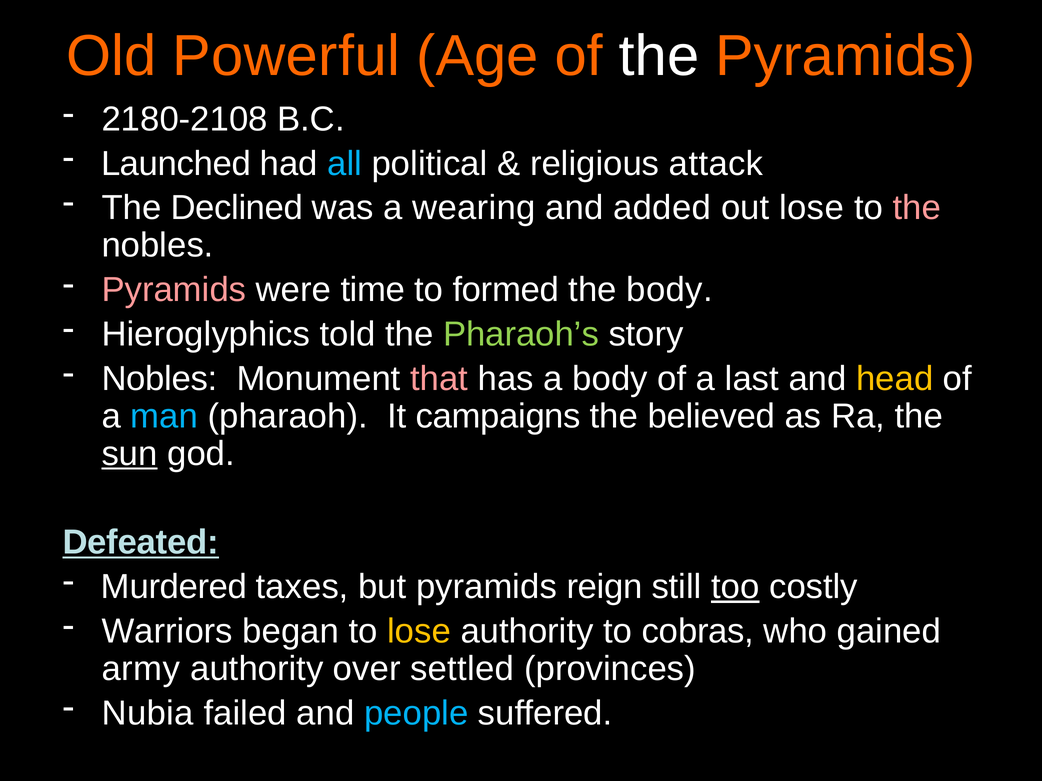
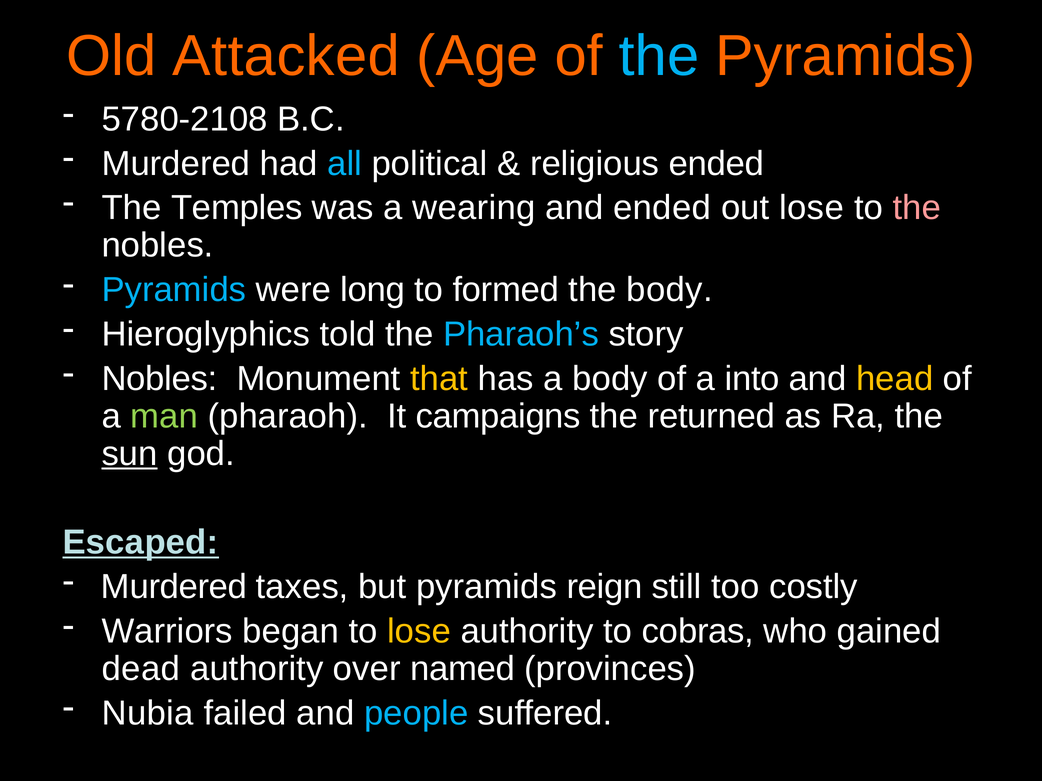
Powerful: Powerful -> Attacked
the at (659, 56) colour: white -> light blue
2180-2108: 2180-2108 -> 5780-2108
Launched at (176, 164): Launched -> Murdered
religious attack: attack -> ended
Declined: Declined -> Temples
and added: added -> ended
Pyramids at (174, 290) colour: pink -> light blue
time: time -> long
Pharaoh’s colour: light green -> light blue
that colour: pink -> yellow
last: last -> into
man colour: light blue -> light green
believed: believed -> returned
Defeated: Defeated -> Escaped
too underline: present -> none
army: army -> dead
settled: settled -> named
